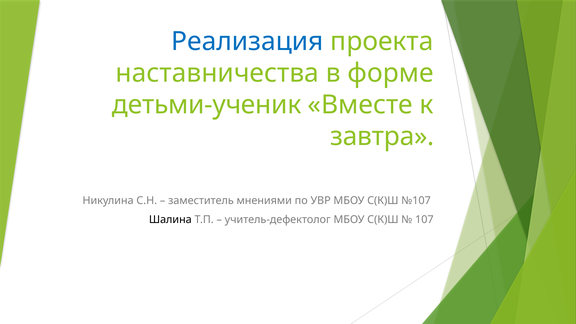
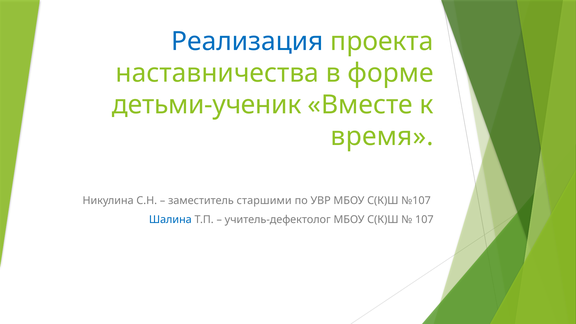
завтра: завтра -> время
мнениями: мнениями -> старшими
Шалина colour: black -> blue
